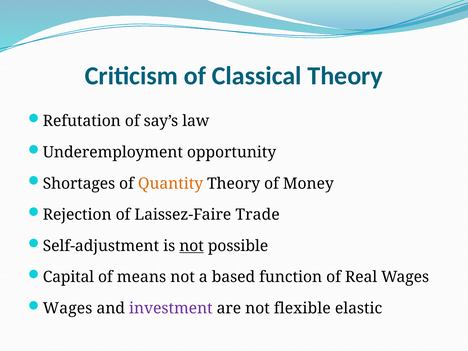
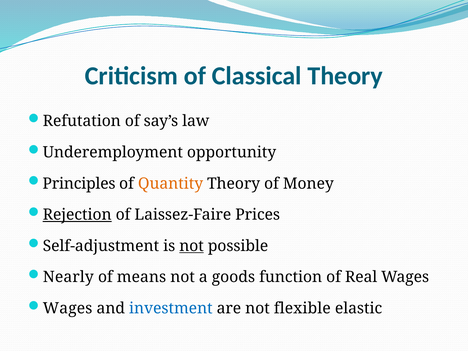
Shortages: Shortages -> Principles
Rejection underline: none -> present
Trade: Trade -> Prices
Capital: Capital -> Nearly
based: based -> goods
investment colour: purple -> blue
